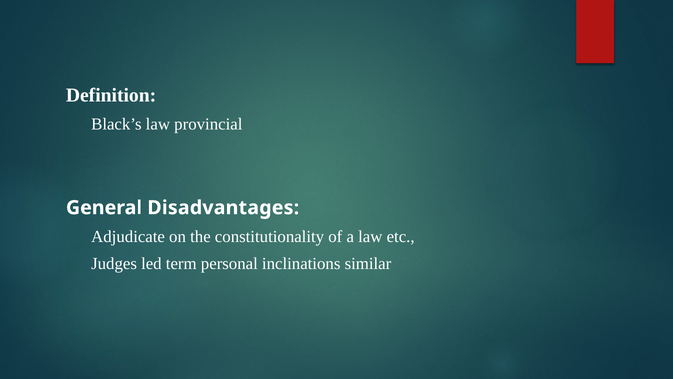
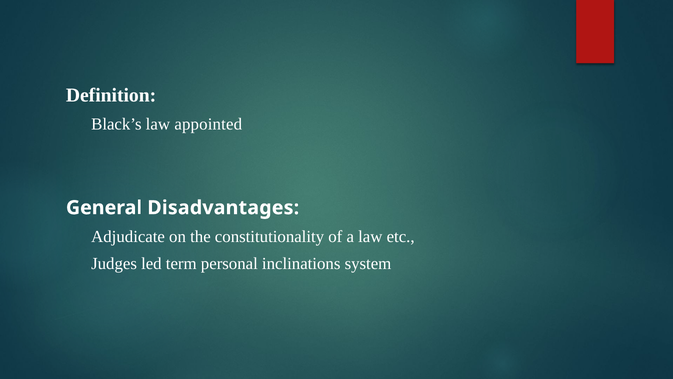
provincial: provincial -> appointed
similar: similar -> system
